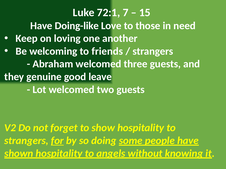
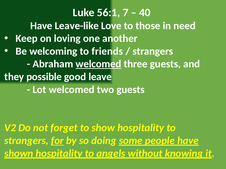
72:1: 72:1 -> 56:1
15: 15 -> 40
Doing-like: Doing-like -> Leave-like
welcomed at (98, 64) underline: none -> present
genuine: genuine -> possible
